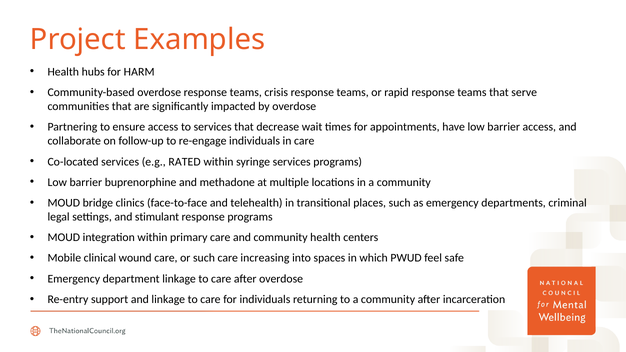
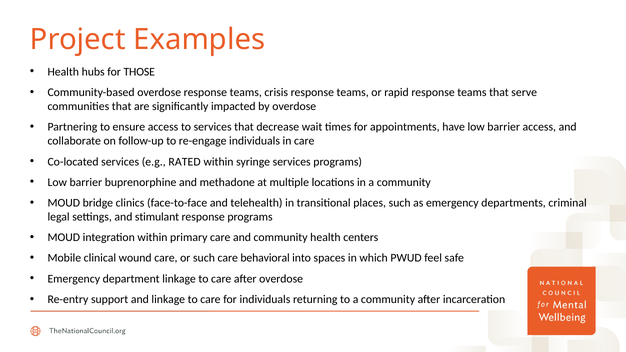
HARM: HARM -> THOSE
increasing: increasing -> behavioral
